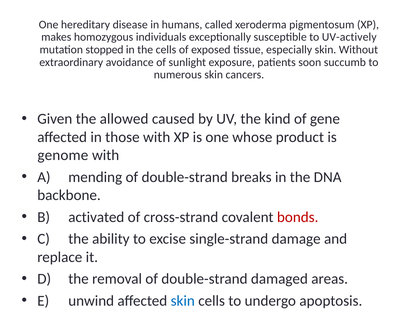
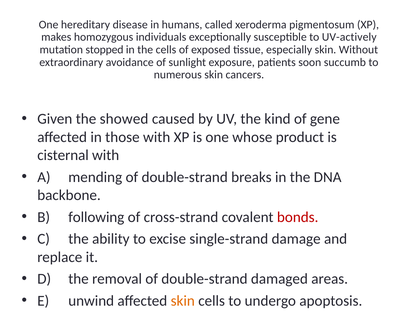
allowed: allowed -> showed
genome: genome -> cisternal
activated: activated -> following
skin at (183, 300) colour: blue -> orange
